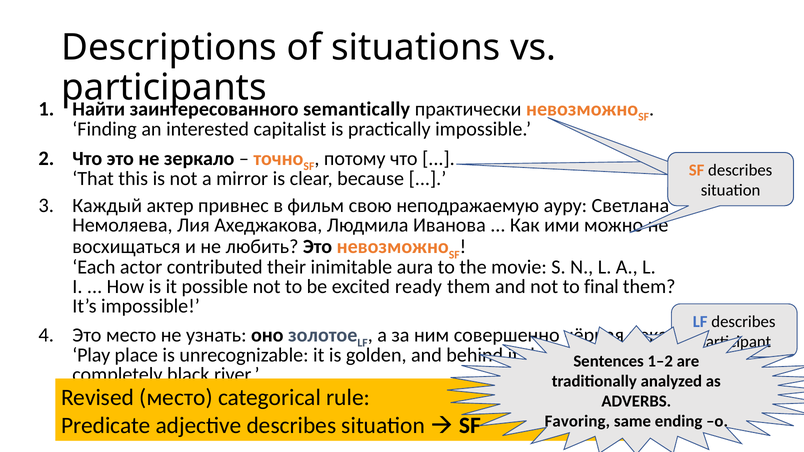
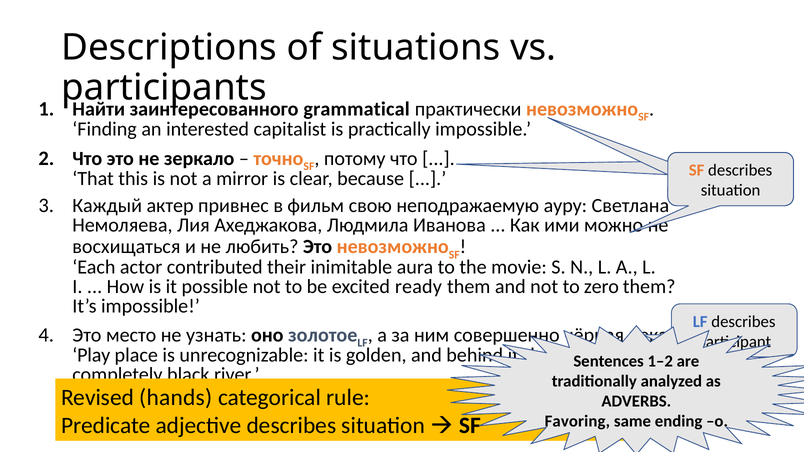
semantically: semantically -> grammatical
final: final -> zero
Revised место: место -> hands
